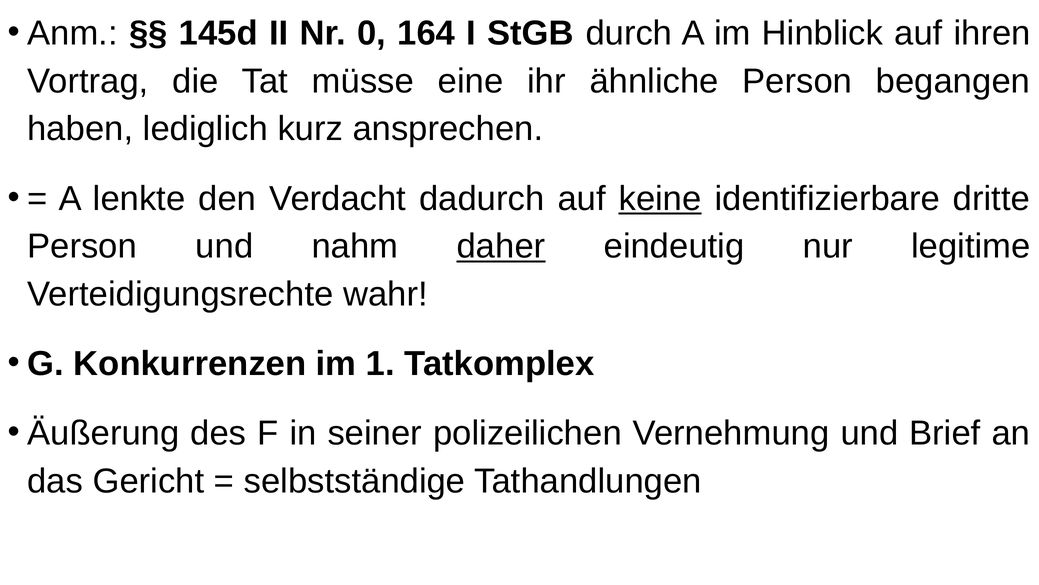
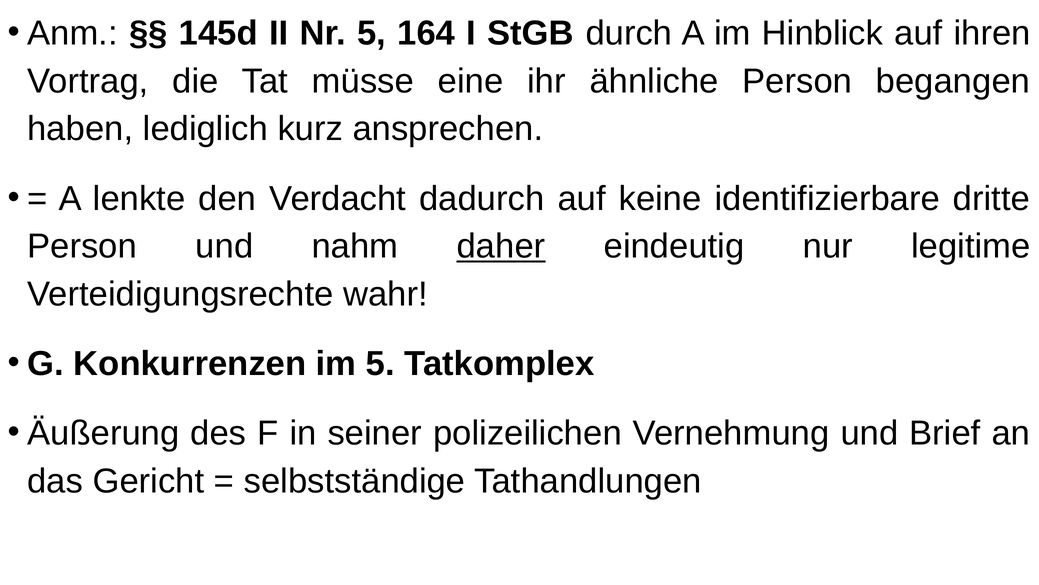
Nr 0: 0 -> 5
keine underline: present -> none
im 1: 1 -> 5
